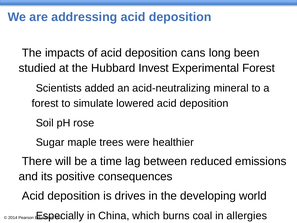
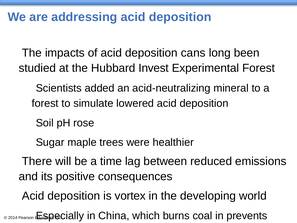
drives: drives -> vortex
allergies: allergies -> prevents
